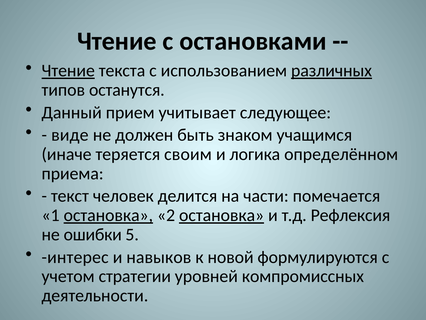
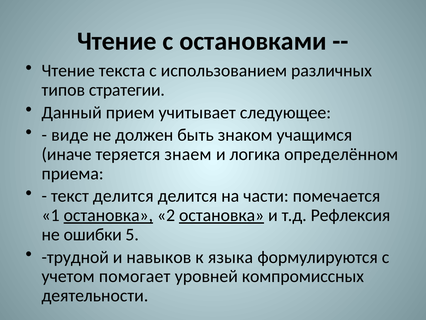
Чтение at (68, 71) underline: present -> none
различных underline: present -> none
останутся: останутся -> стратегии
своим: своим -> знаем
текст человек: человек -> делится
интерес: интерес -> трудной
новой: новой -> языка
стратегии: стратегии -> помогает
